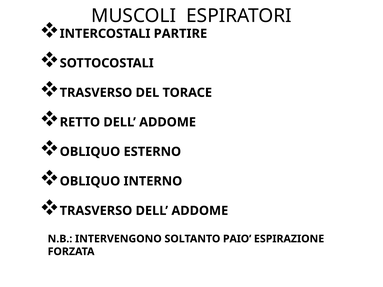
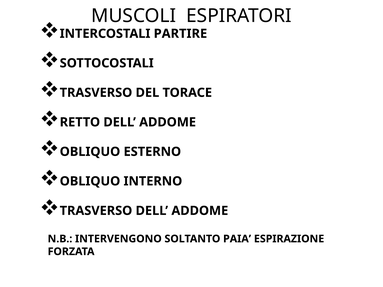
PAIO: PAIO -> PAIA
